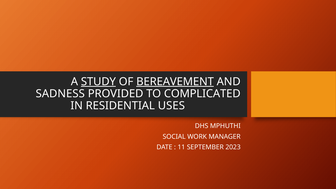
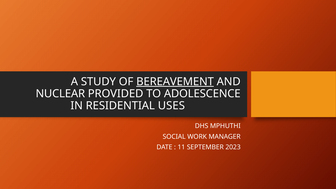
STUDY underline: present -> none
SADNESS: SADNESS -> NUCLEAR
COMPLICATED: COMPLICATED -> ADOLESCENCE
